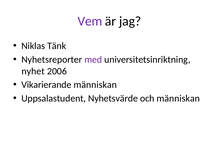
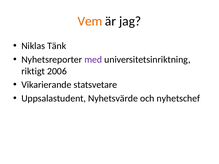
Vem colour: purple -> orange
nyhet: nyhet -> riktigt
Vikarierande människan: människan -> statsvetare
och människan: människan -> nyhetschef
